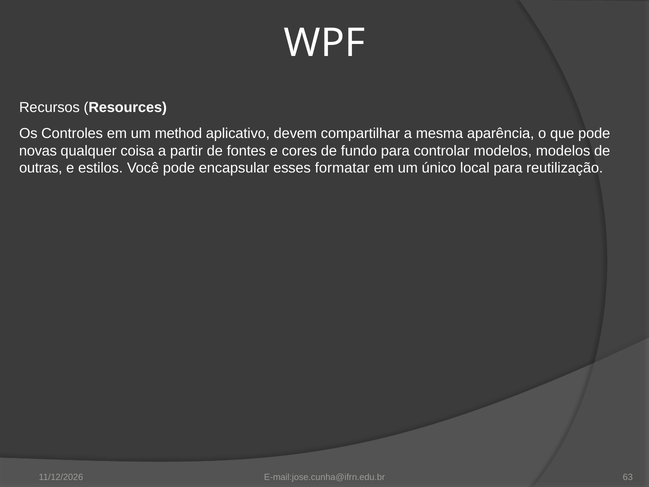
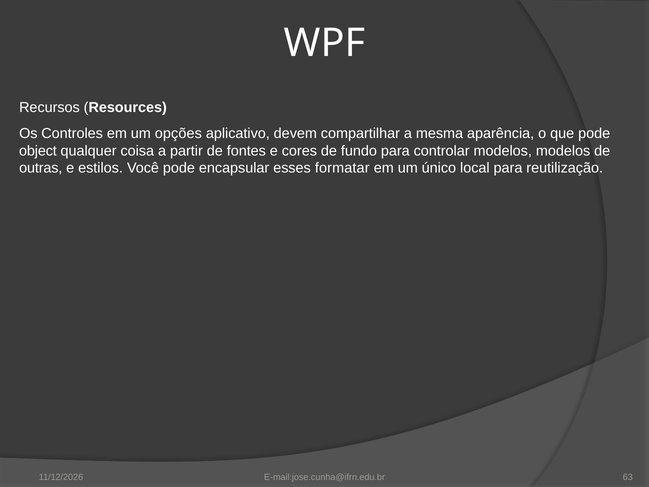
method: method -> opções
novas: novas -> object
